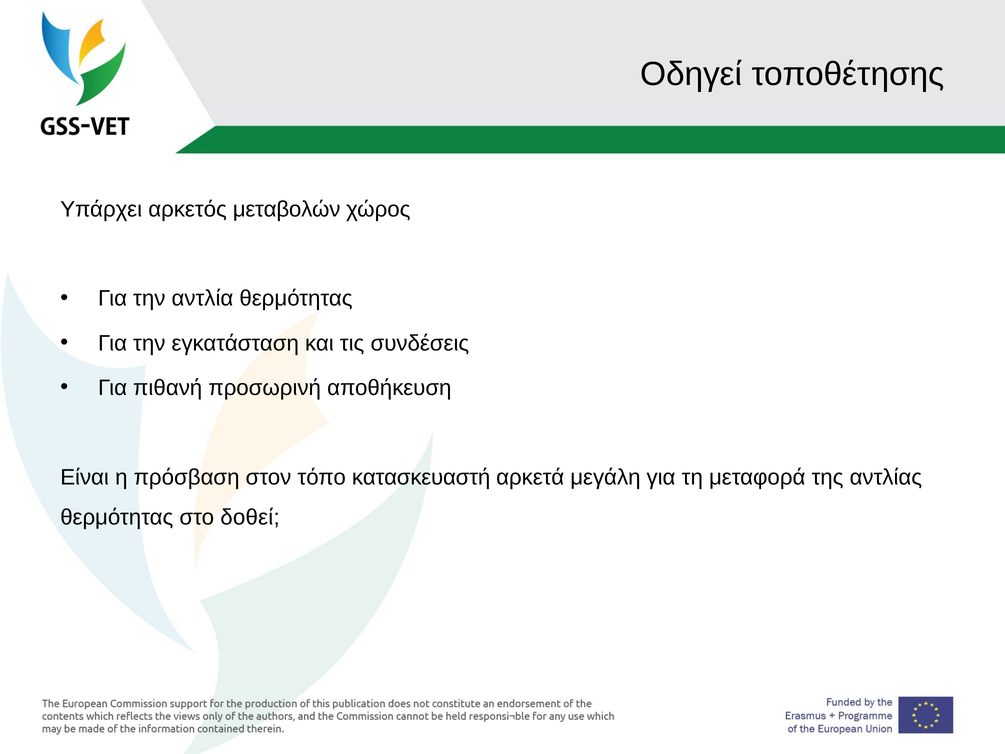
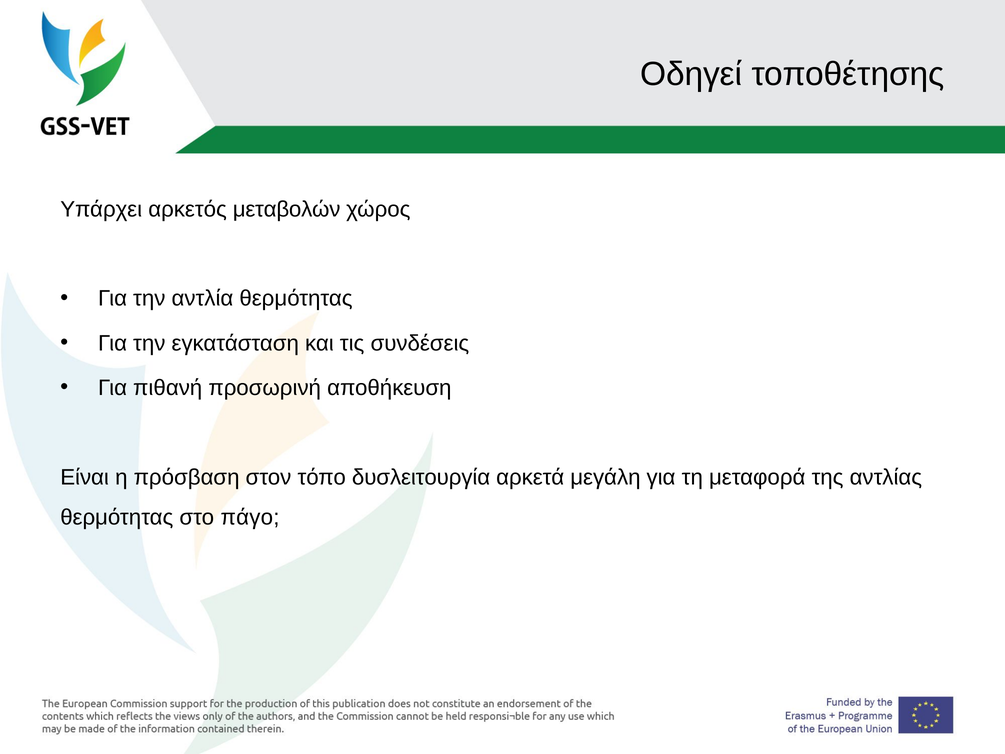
κατασκευαστή: κατασκευαστή -> δυσλειτουργία
δοθεί: δοθεί -> πάγο
